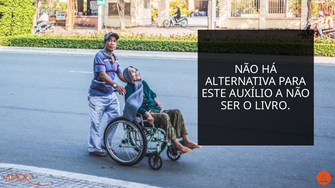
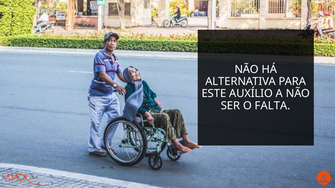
LIVRO: LIVRO -> FALTA
